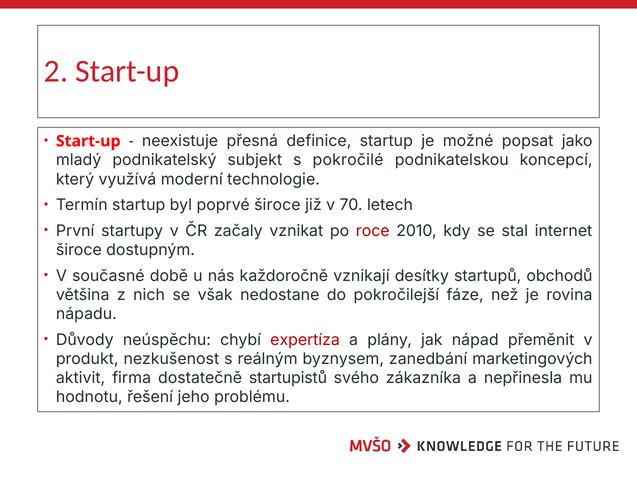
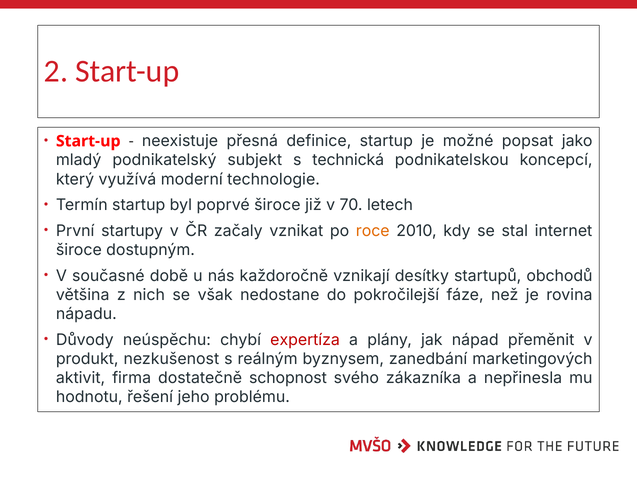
pokročilé: pokročilé -> technická
roce colour: red -> orange
startupistů: startupistů -> schopnost
